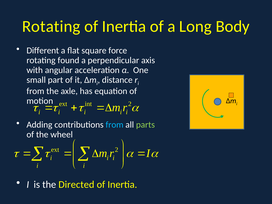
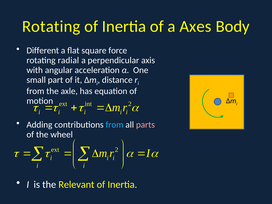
Long: Long -> Axes
found: found -> radial
parts colour: light green -> pink
Directed: Directed -> Relevant
